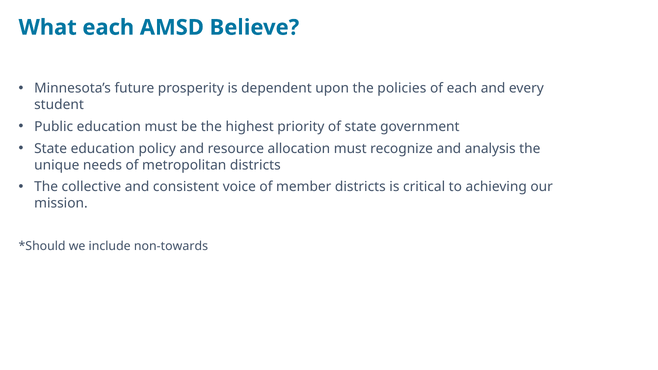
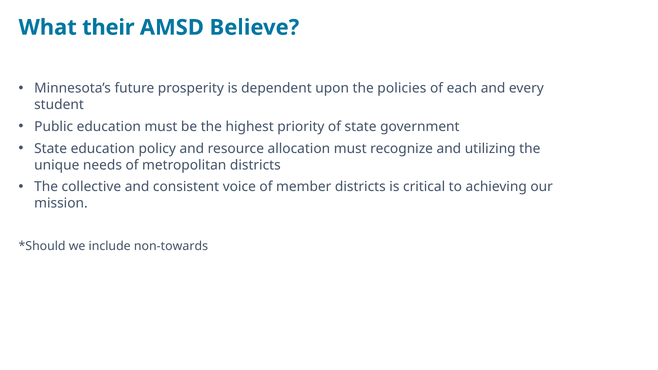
What each: each -> their
analysis: analysis -> utilizing
